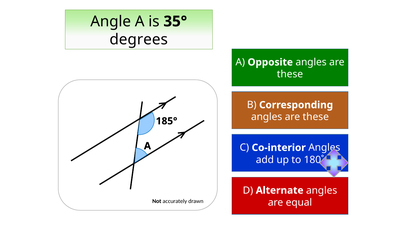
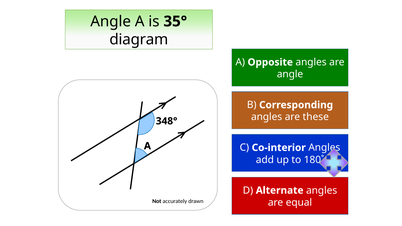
degrees: degrees -> diagram
these at (290, 74): these -> angle
185°: 185° -> 348°
